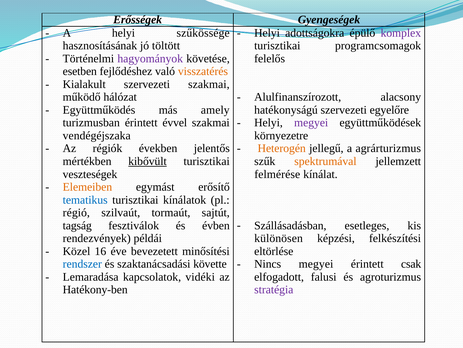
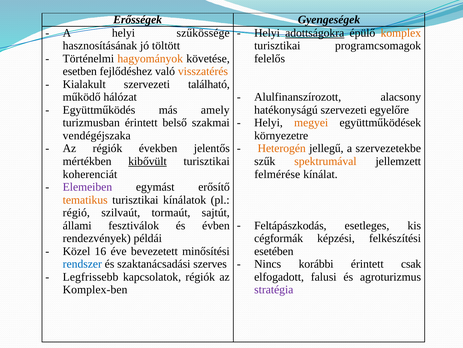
adottságokra underline: none -> present
komplex colour: purple -> orange
hagyományok colour: purple -> orange
szervezeti szakmai: szakmai -> található
megyei at (311, 123) colour: purple -> orange
évvel: évvel -> belső
agrárturizmus: agrárturizmus -> szervezetekbe
veszteségek: veszteségek -> koherenciát
Elemeiben colour: orange -> purple
tematikus colour: blue -> orange
Szállásadásban: Szállásadásban -> Feltápászkodás
tagság: tagság -> állami
különösen: különösen -> cégformák
eltörlése: eltörlése -> esetében
Nincs megyei: megyei -> korábbi
követte: követte -> szerves
Lemaradása: Lemaradása -> Legfrissebb
kapcsolatok vidéki: vidéki -> régiók
Hatékony-ben: Hatékony-ben -> Komplex-ben
